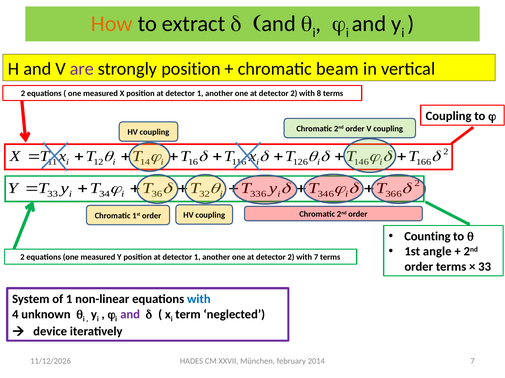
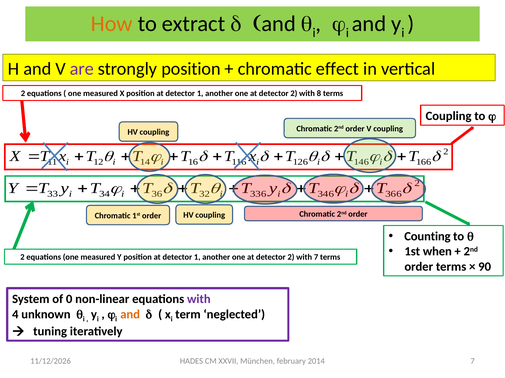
beam: beam -> effect
angle: angle -> when
33 at (485, 267): 33 -> 90
of 1: 1 -> 0
with at (199, 300) colour: blue -> purple
and at (130, 315) colour: purple -> orange
device: device -> tuning
